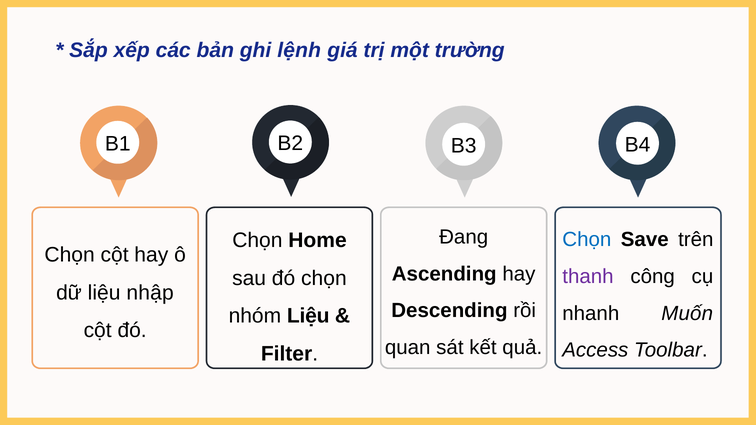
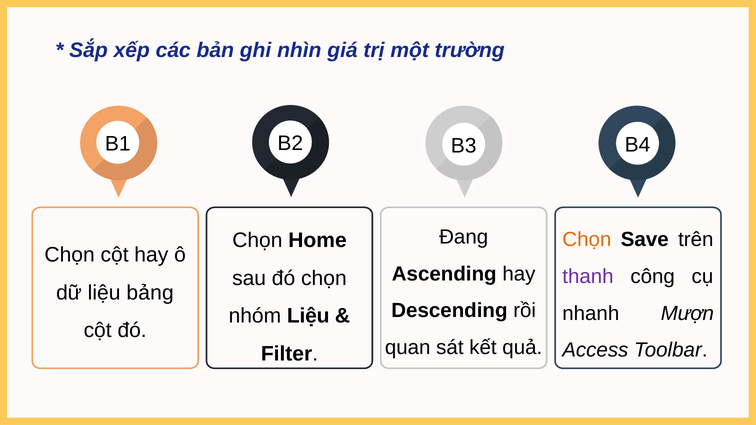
lệnh: lệnh -> nhìn
Chọn at (587, 240) colour: blue -> orange
nhập: nhập -> bảng
Muốn: Muốn -> Mượn
